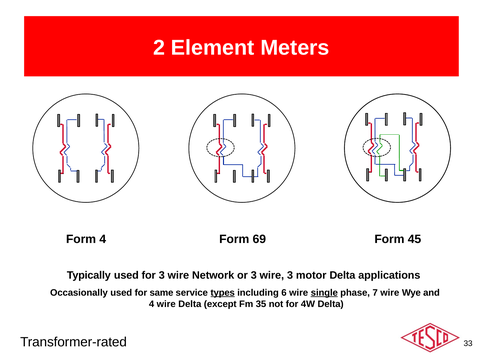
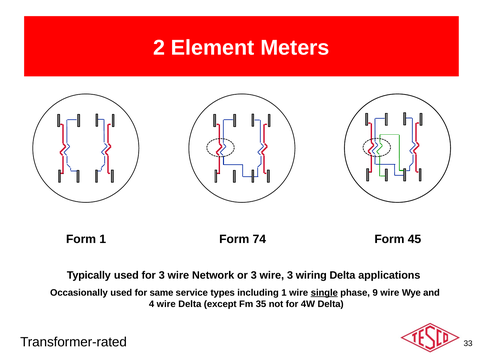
Form 4: 4 -> 1
69: 69 -> 74
motor: motor -> wiring
types underline: present -> none
including 6: 6 -> 1
7: 7 -> 9
